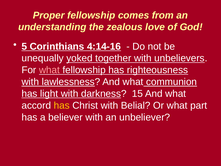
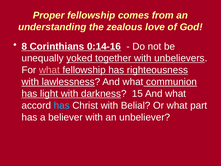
5: 5 -> 8
4:14-16: 4:14-16 -> 0:14-16
has at (62, 105) colour: yellow -> light blue
